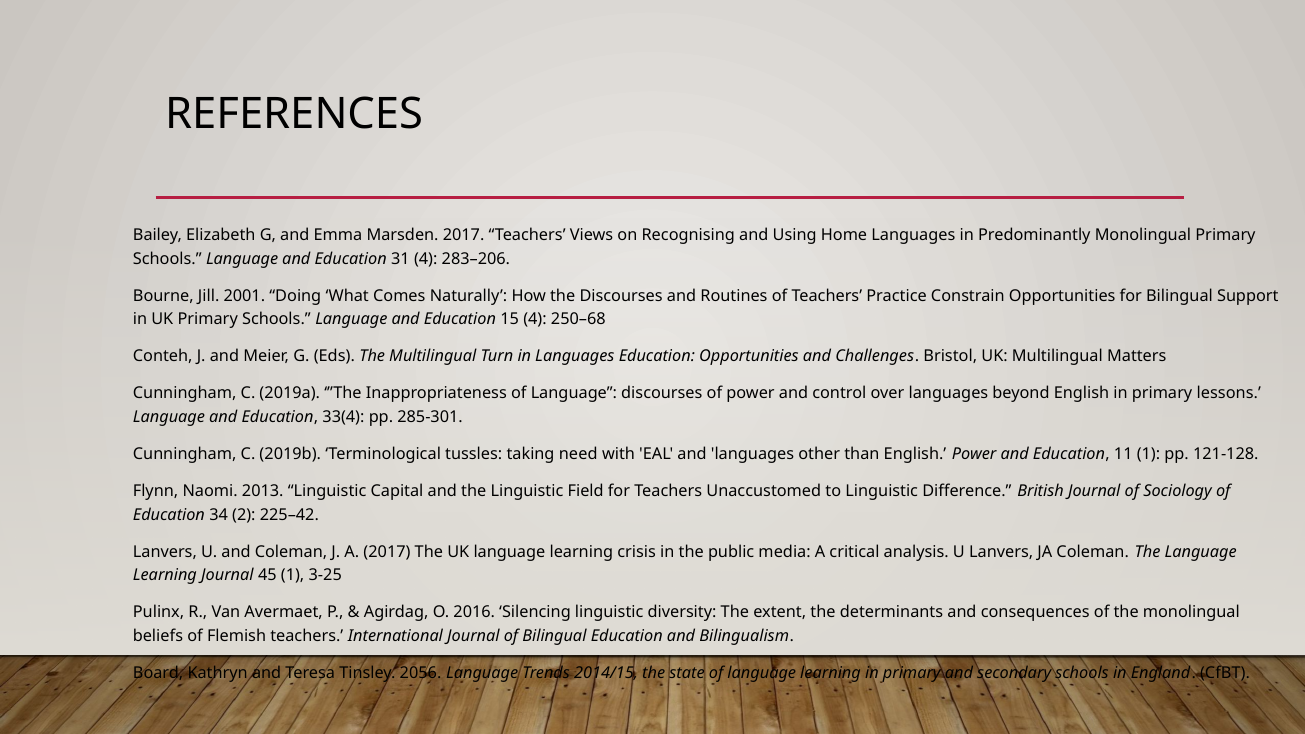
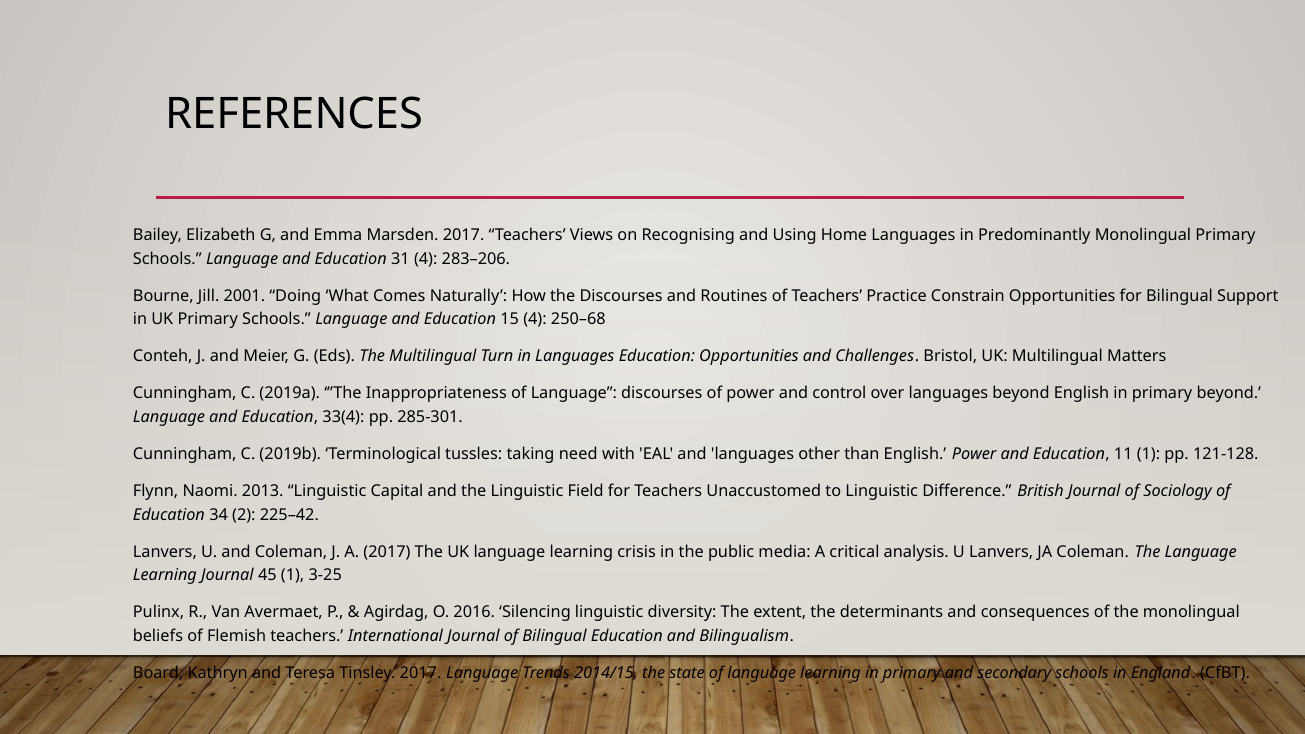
primary lessons: lessons -> beyond
Tinsley 2056: 2056 -> 2017
